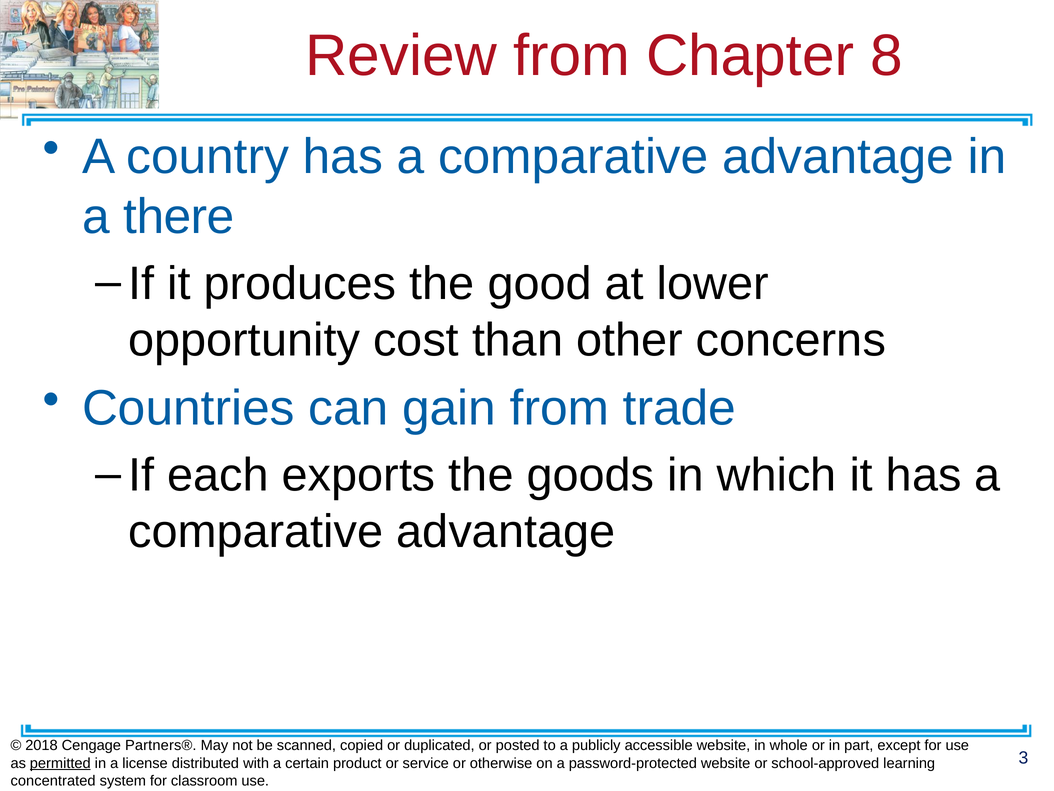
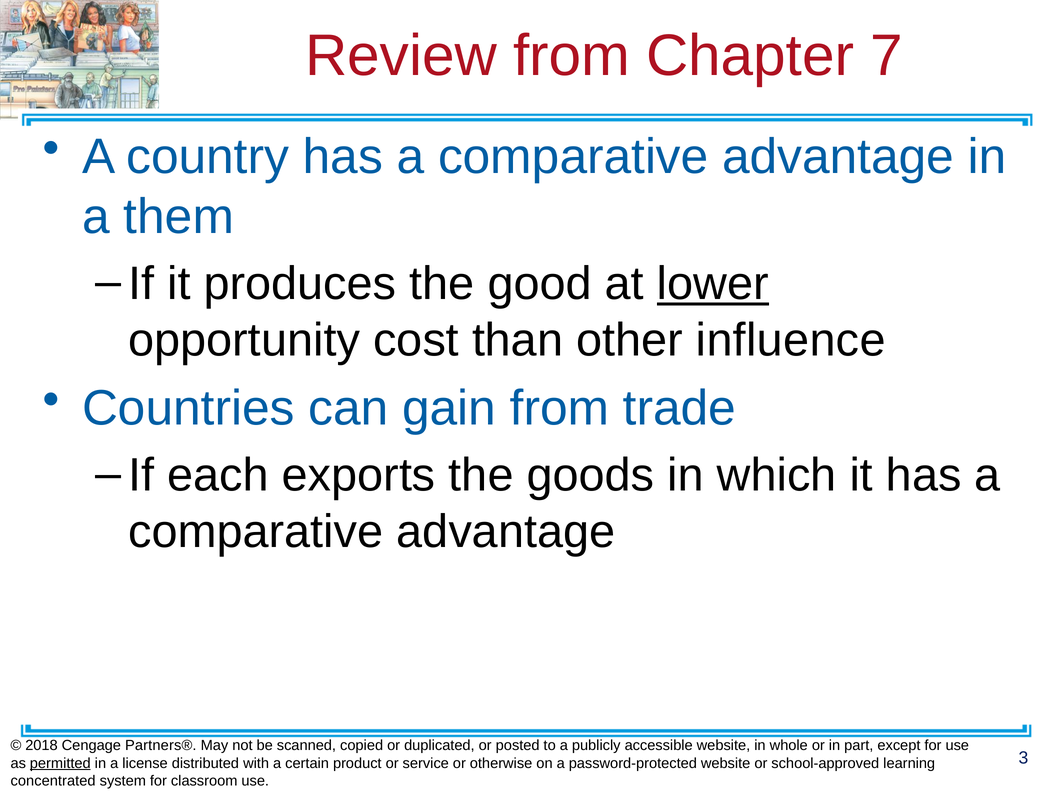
8: 8 -> 7
there: there -> them
lower underline: none -> present
concerns: concerns -> influence
